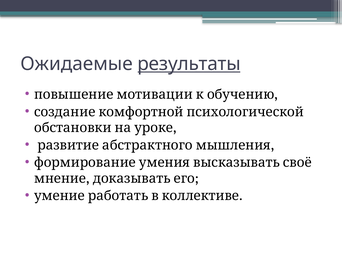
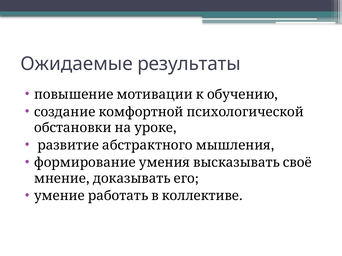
результаты underline: present -> none
